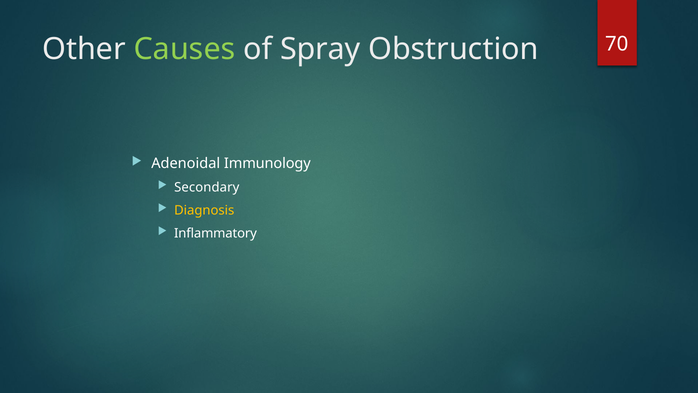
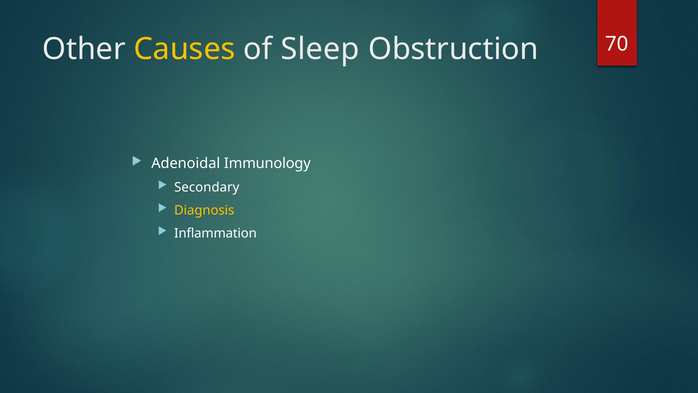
Causes colour: light green -> yellow
Spray: Spray -> Sleep
Inflammatory: Inflammatory -> Inflammation
